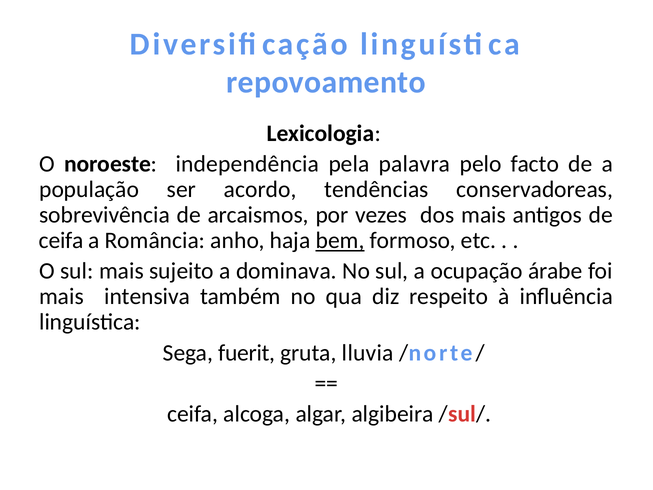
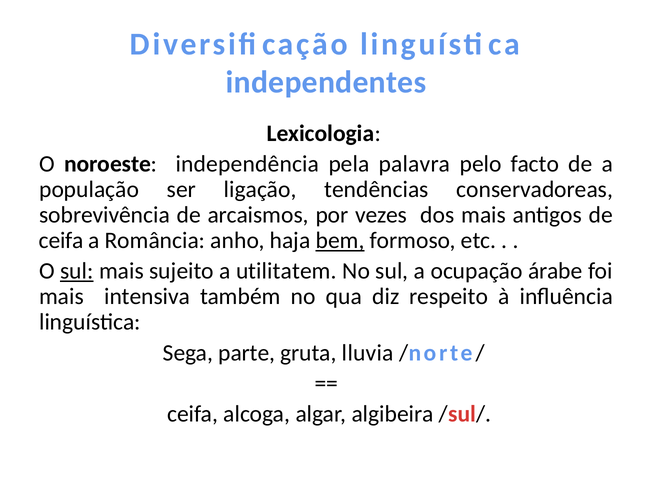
repovoamento: repovoamento -> independentes
acordo: acordo -> ligação
sul at (77, 271) underline: none -> present
dominava: dominava -> utilitatem
fuerit: fuerit -> parte
